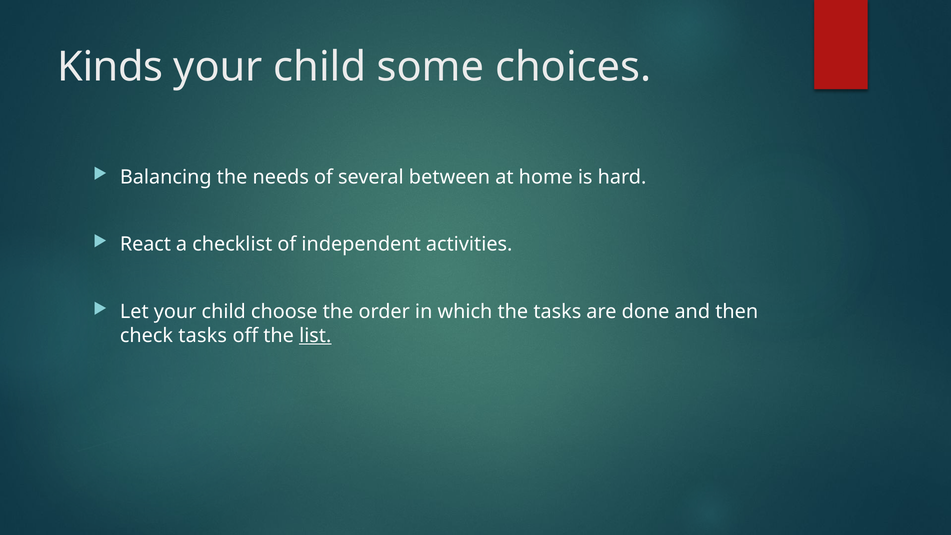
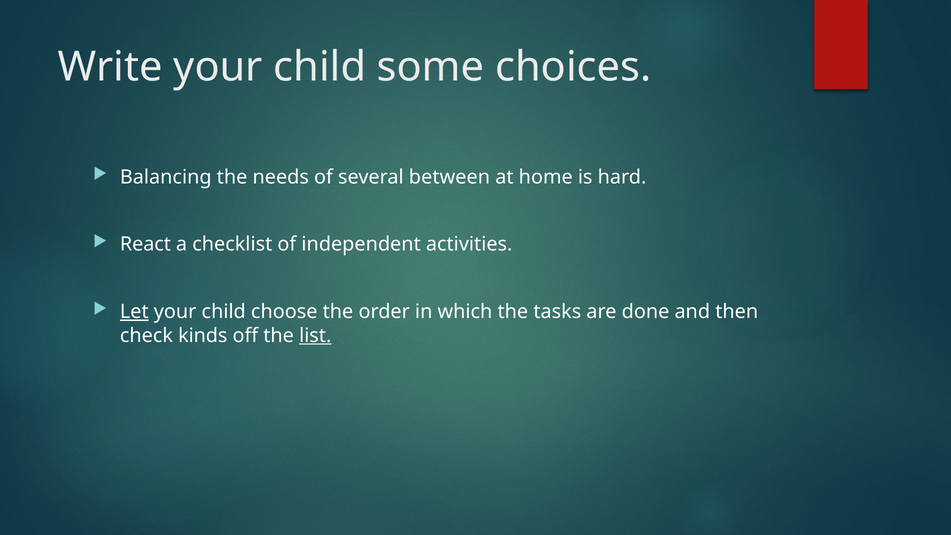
Kinds: Kinds -> Write
Let underline: none -> present
check tasks: tasks -> kinds
